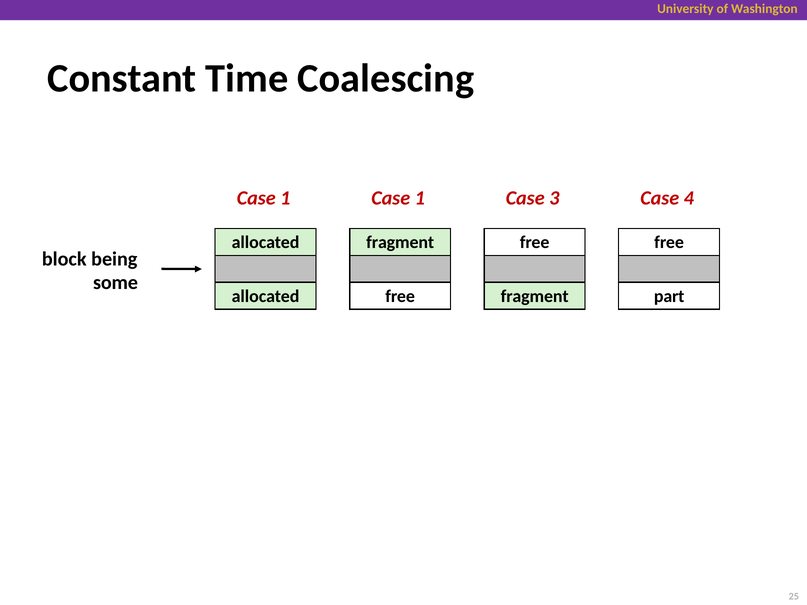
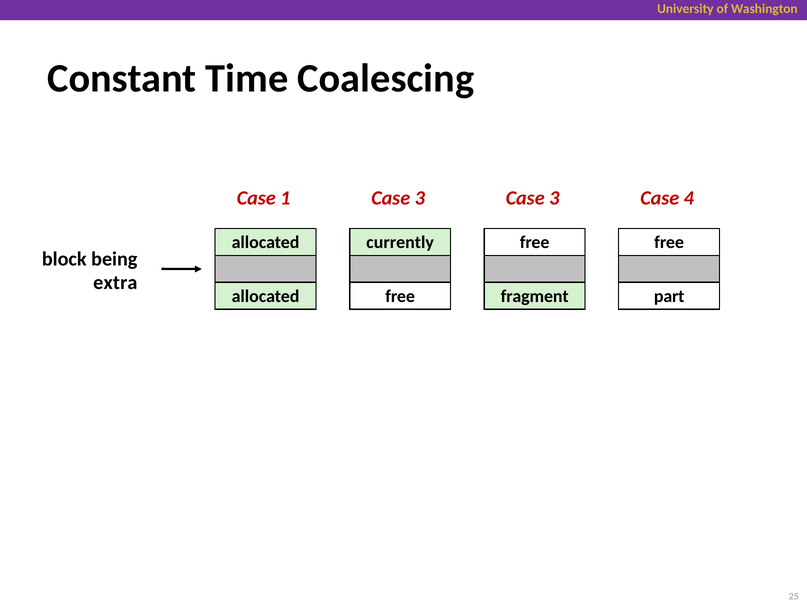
1 Case 1: 1 -> 3
fragment at (400, 243): fragment -> currently
some: some -> extra
